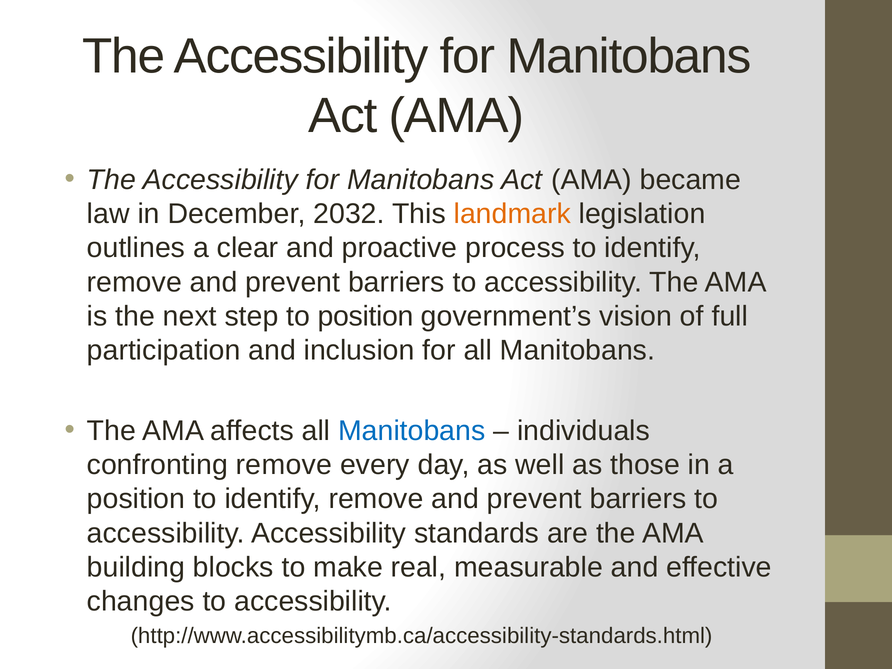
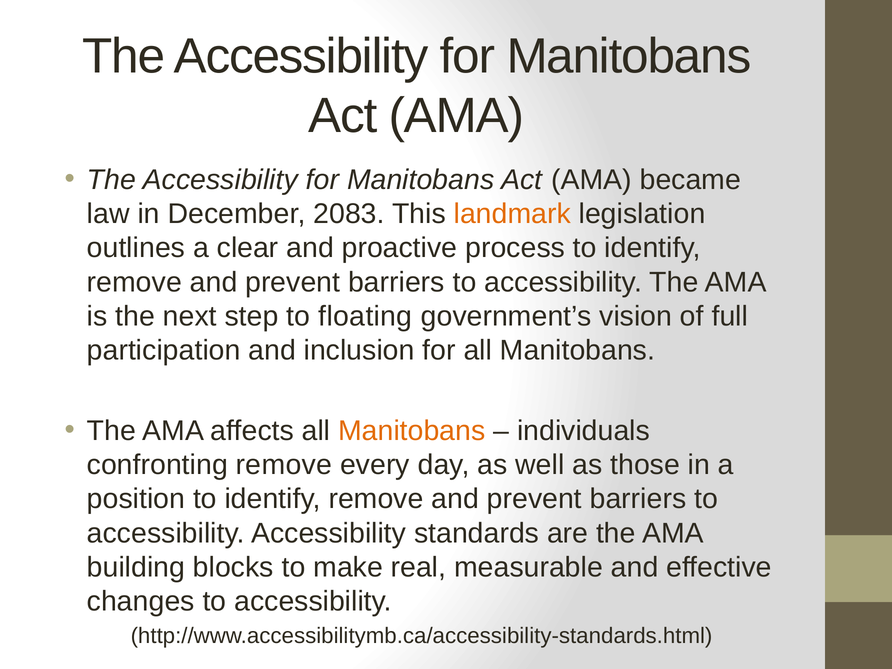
2032: 2032 -> 2083
to position: position -> floating
Manitobans at (412, 431) colour: blue -> orange
